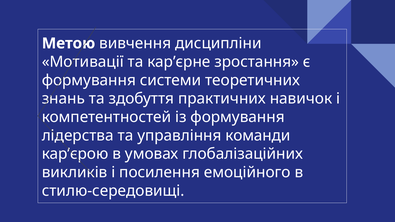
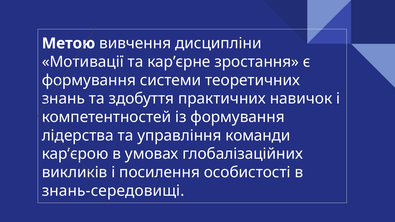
емоційного: емоційного -> особистості
стилю-середовищі: стилю-середовищі -> знань-середовищі
